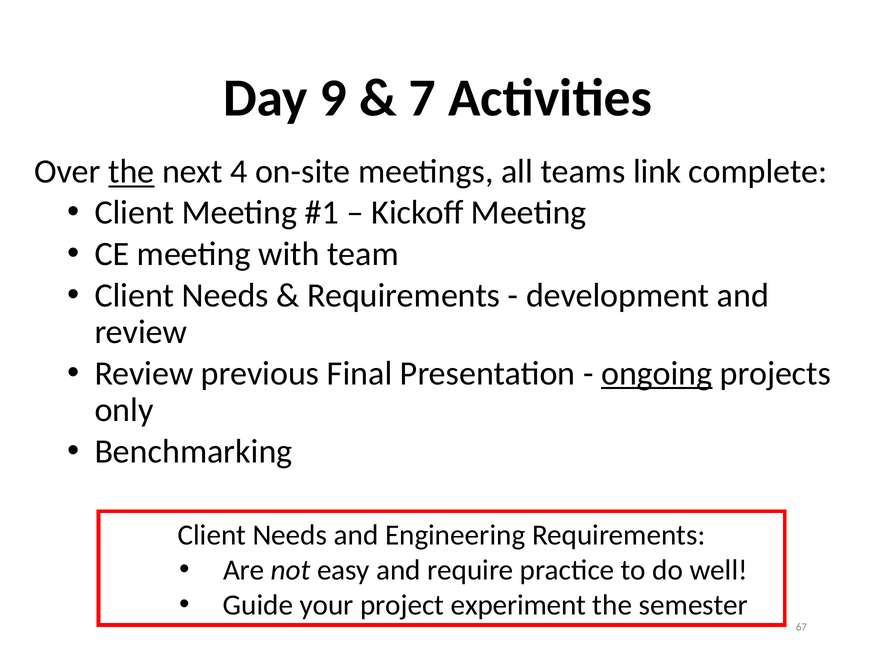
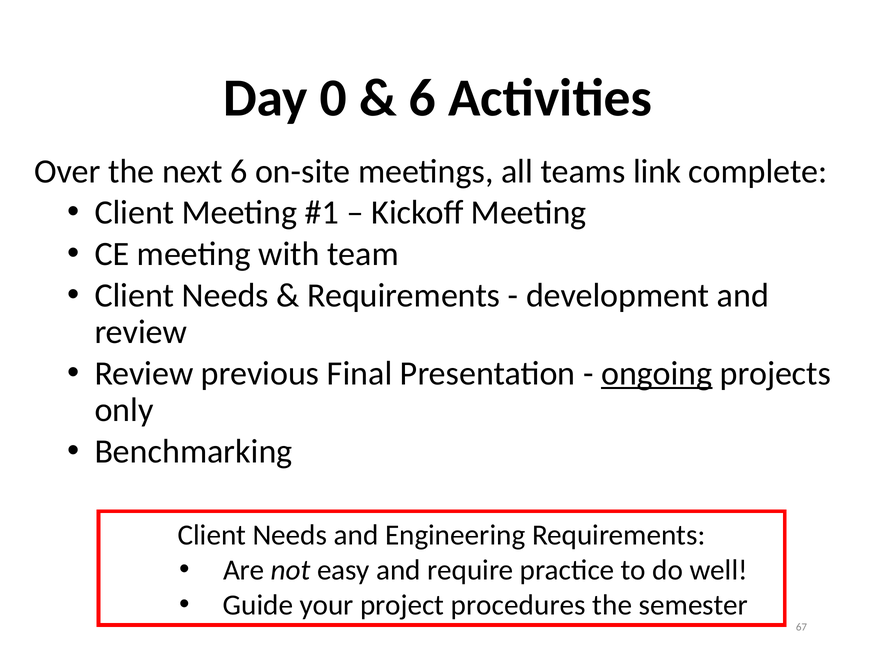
9: 9 -> 0
7 at (422, 98): 7 -> 6
the at (131, 172) underline: present -> none
next 4: 4 -> 6
experiment: experiment -> procedures
